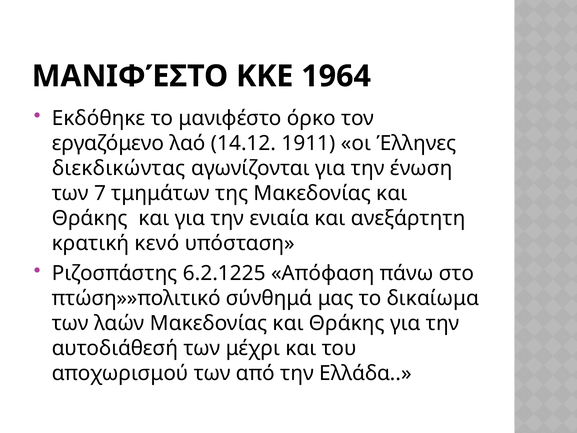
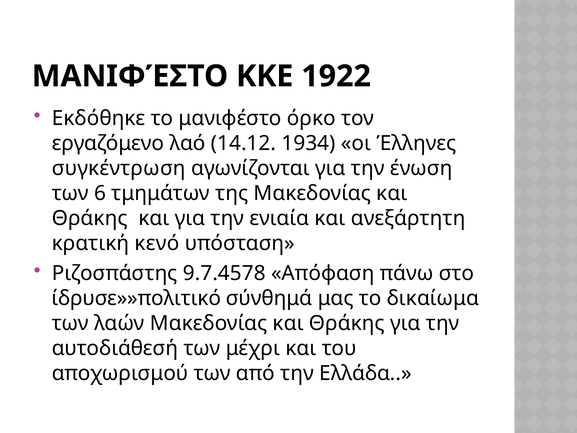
1964: 1964 -> 1922
1911: 1911 -> 1934
διεκδικώντας: διεκδικώντας -> συγκέντρωση
7: 7 -> 6
6.2.1225: 6.2.1225 -> 9.7.4578
πτώση»»πολιτικό: πτώση»»πολιτικό -> ίδρυσε»»πολιτικό
